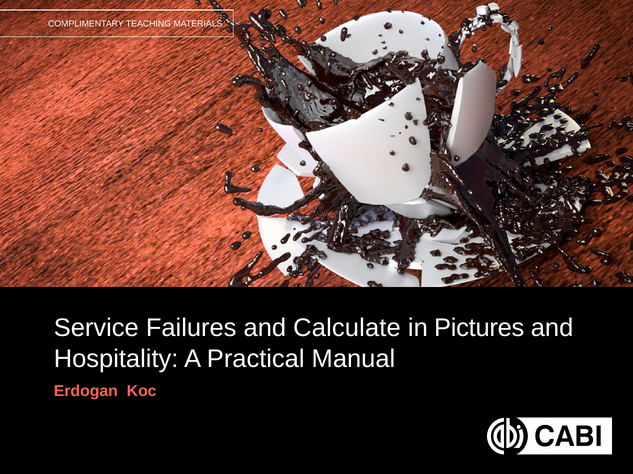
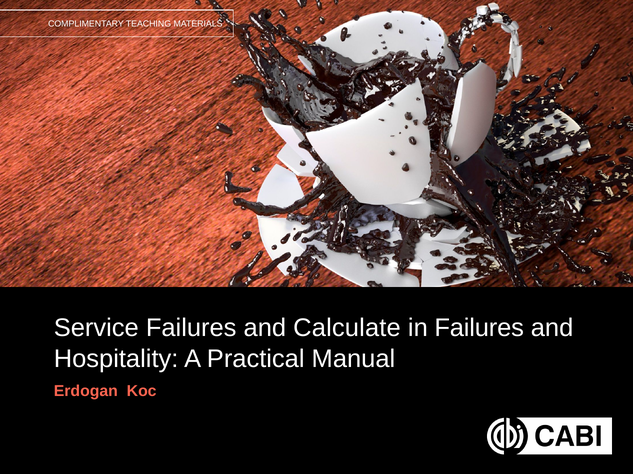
in Pictures: Pictures -> Failures
